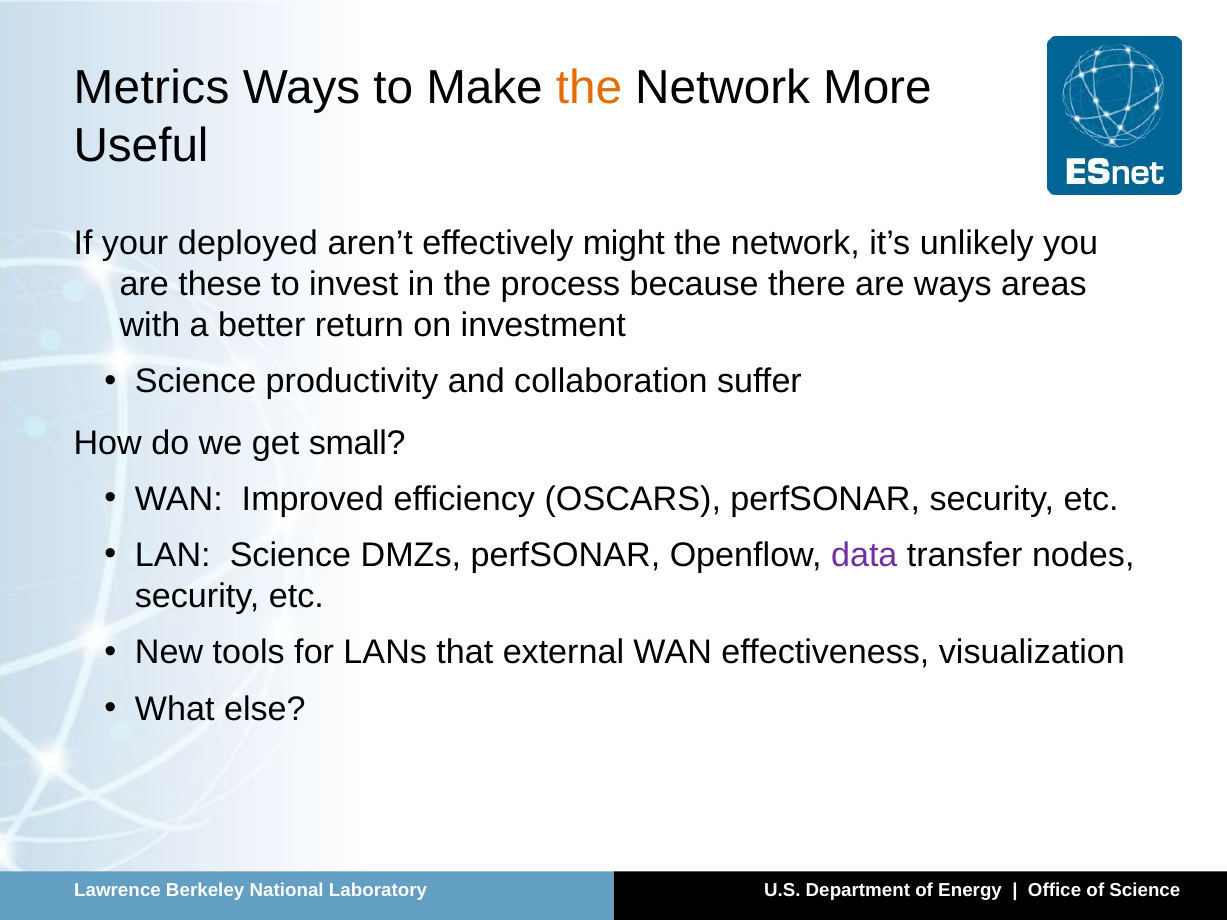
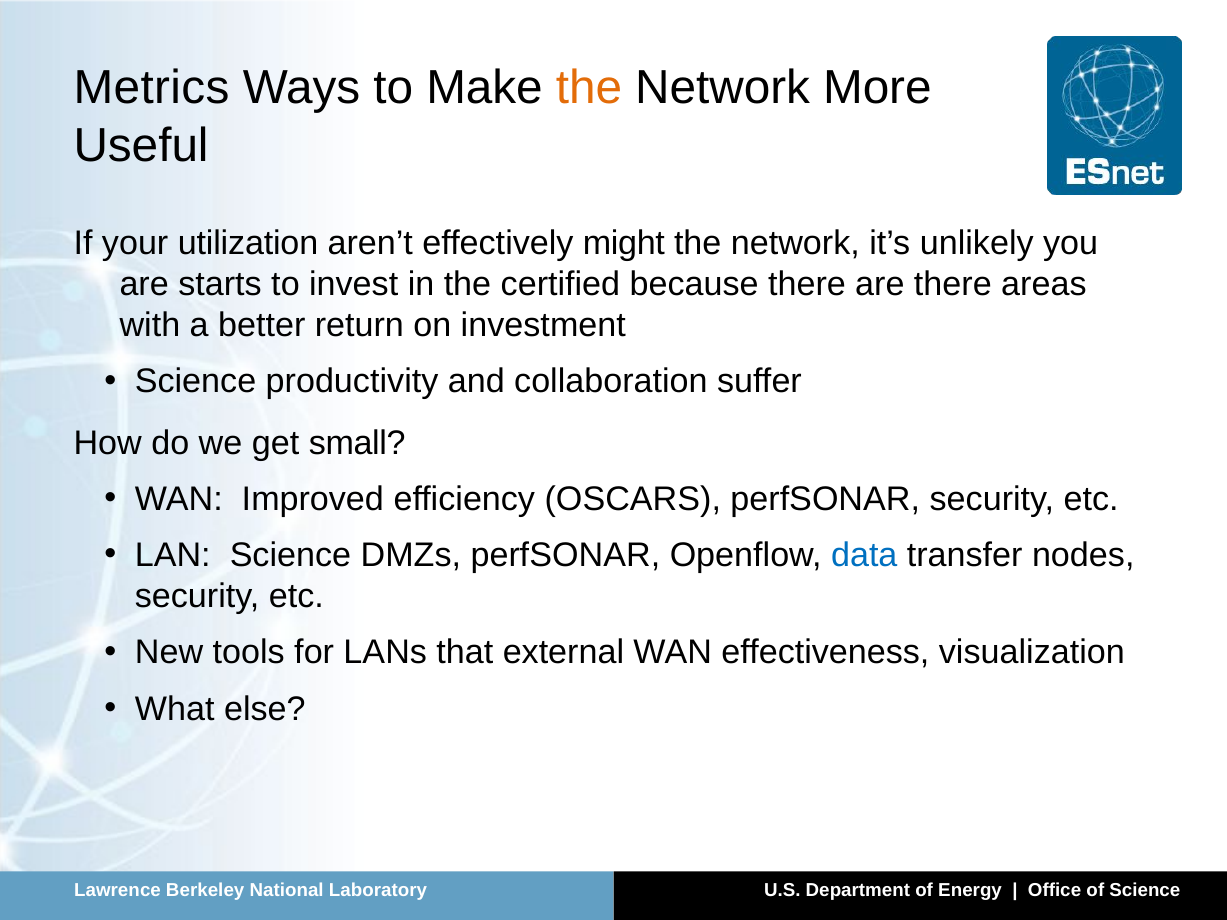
deployed: deployed -> utilization
these: these -> starts
process: process -> certified
are ways: ways -> there
data colour: purple -> blue
